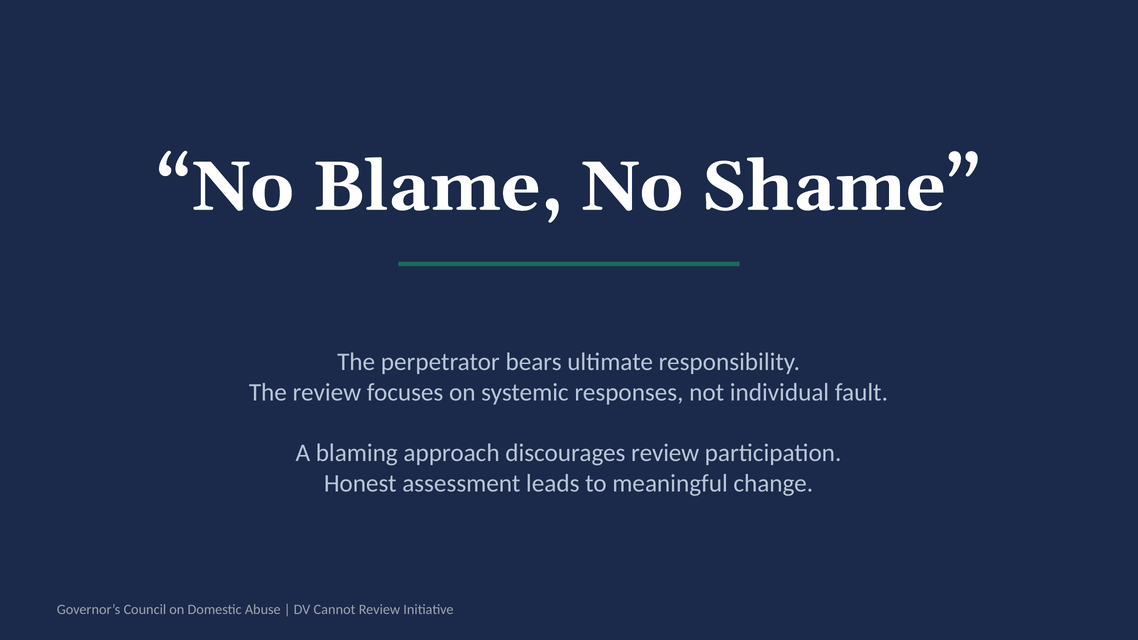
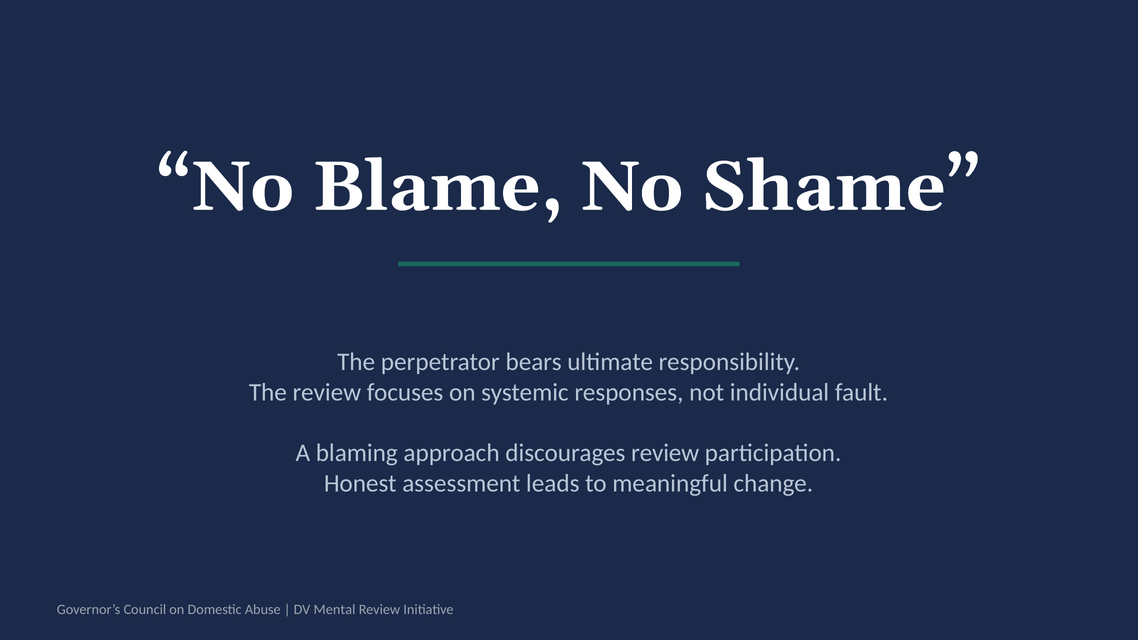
Cannot: Cannot -> Mental
